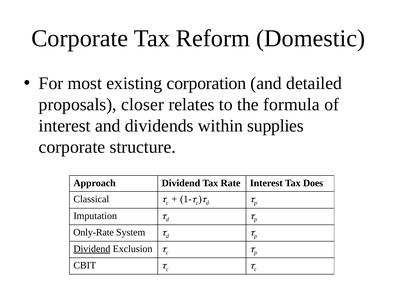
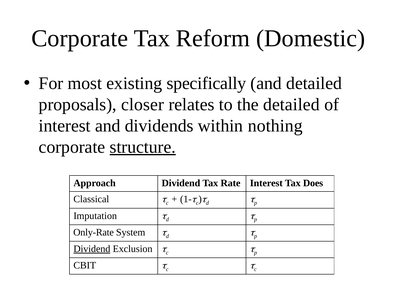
corporation: corporation -> specifically
the formula: formula -> detailed
supplies: supplies -> nothing
structure underline: none -> present
